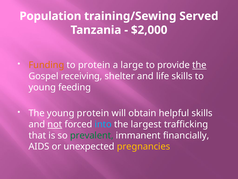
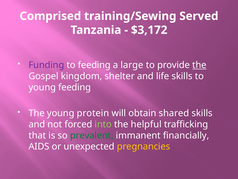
Population: Population -> Comprised
$2,000: $2,000 -> $3,172
Funding colour: orange -> purple
to protein: protein -> feeding
receiving: receiving -> kingdom
helpful: helpful -> shared
not underline: present -> none
into colour: light blue -> light green
largest: largest -> helpful
